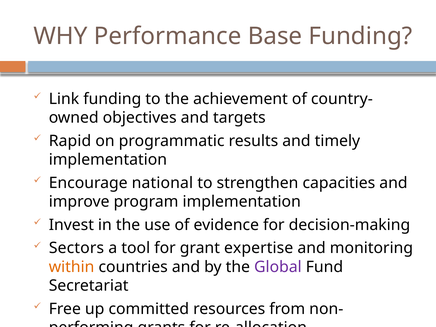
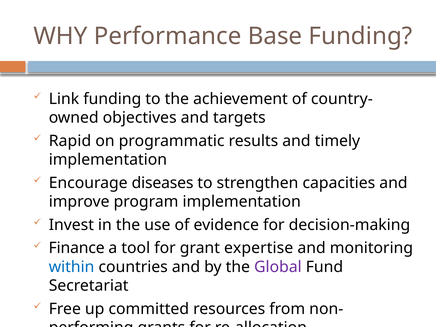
national: national -> diseases
Sectors: Sectors -> Finance
within colour: orange -> blue
